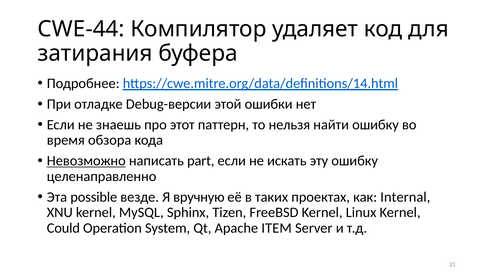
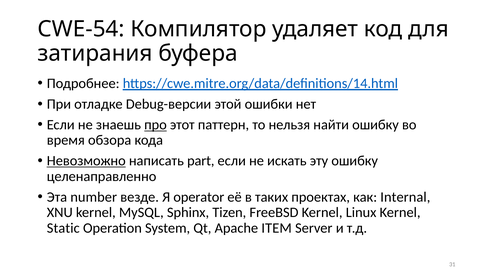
CWE-44: CWE-44 -> CWE-54
про underline: none -> present
possible: possible -> number
вручную: вручную -> operator
Could: Could -> Static
